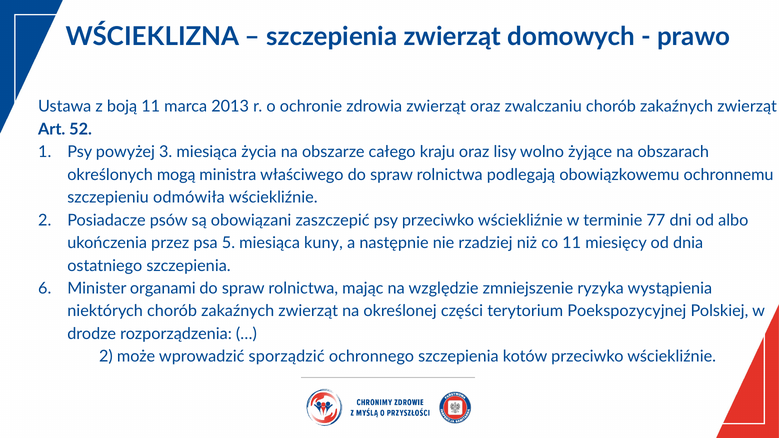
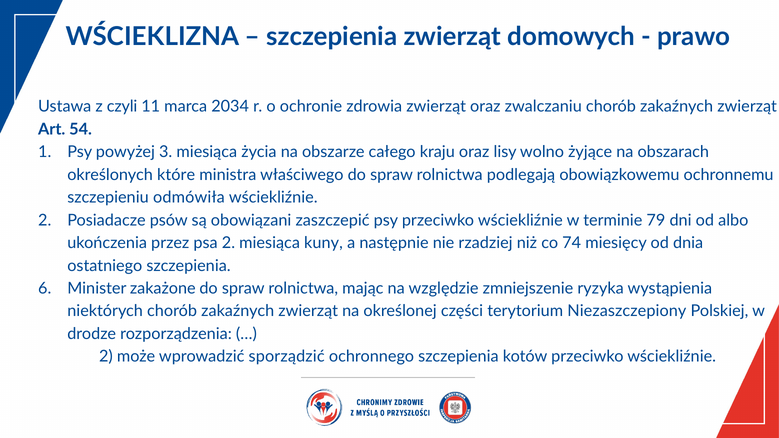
boją: boją -> czyli
2013: 2013 -> 2034
52: 52 -> 54
mogą: mogą -> które
77: 77 -> 79
psa 5: 5 -> 2
co 11: 11 -> 74
organami: organami -> zakażone
Poekspozycyjnej: Poekspozycyjnej -> Niezaszczepiony
